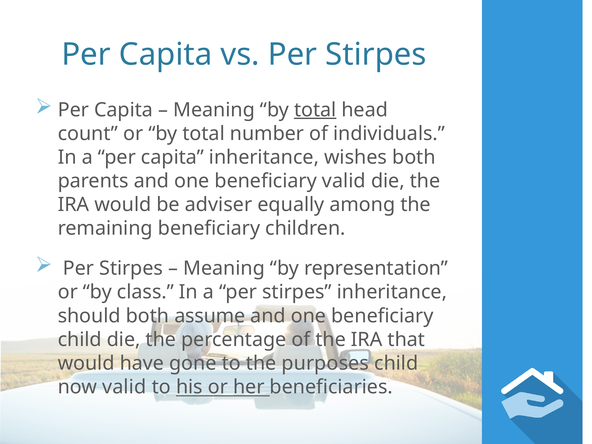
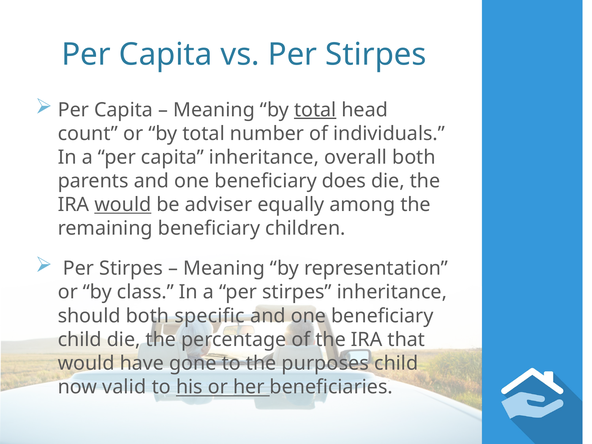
wishes: wishes -> overall
beneficiary valid: valid -> does
would at (123, 205) underline: none -> present
assume: assume -> specific
